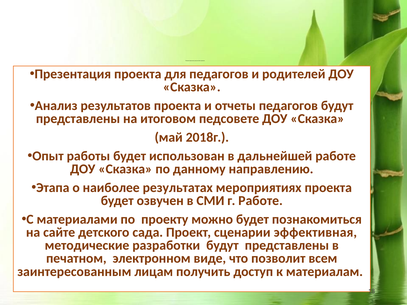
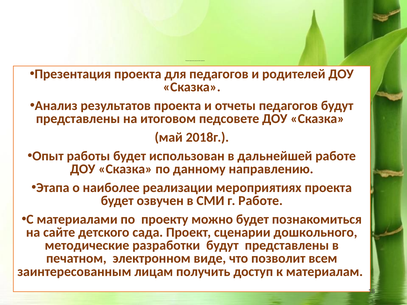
результатах: результатах -> реализации
эффективная: эффективная -> дошкольного
